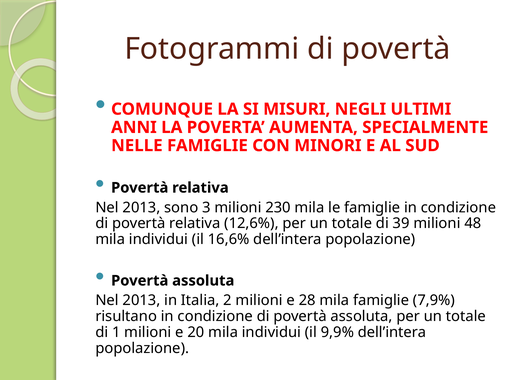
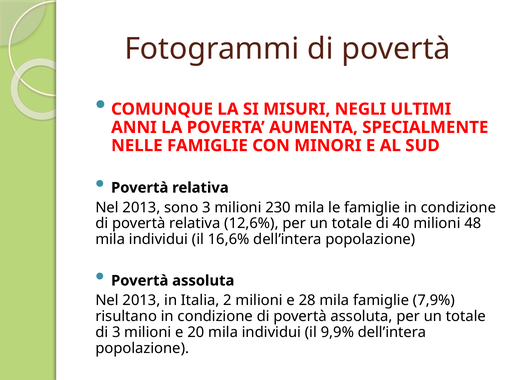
39: 39 -> 40
di 1: 1 -> 3
